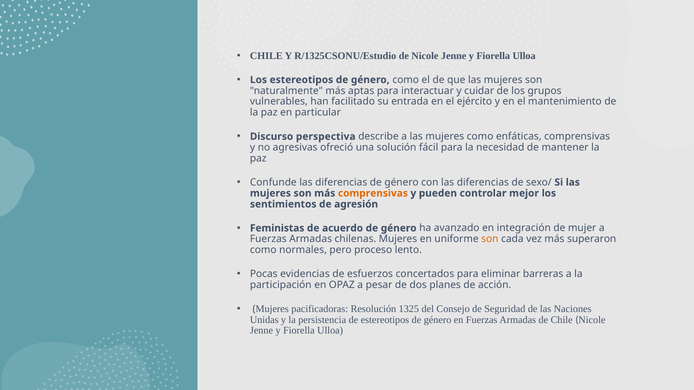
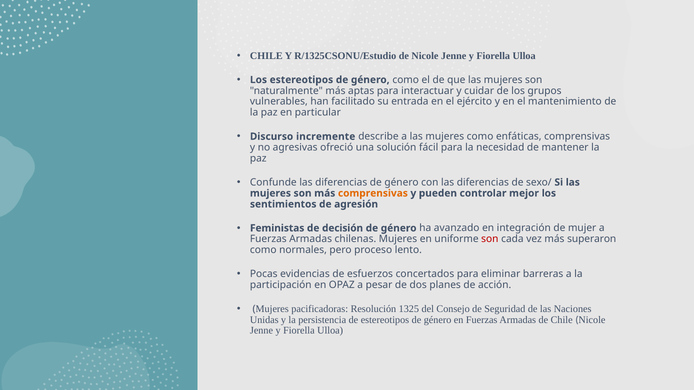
perspectiva: perspectiva -> incremente
acuerdo: acuerdo -> decisión
son at (490, 239) colour: orange -> red
